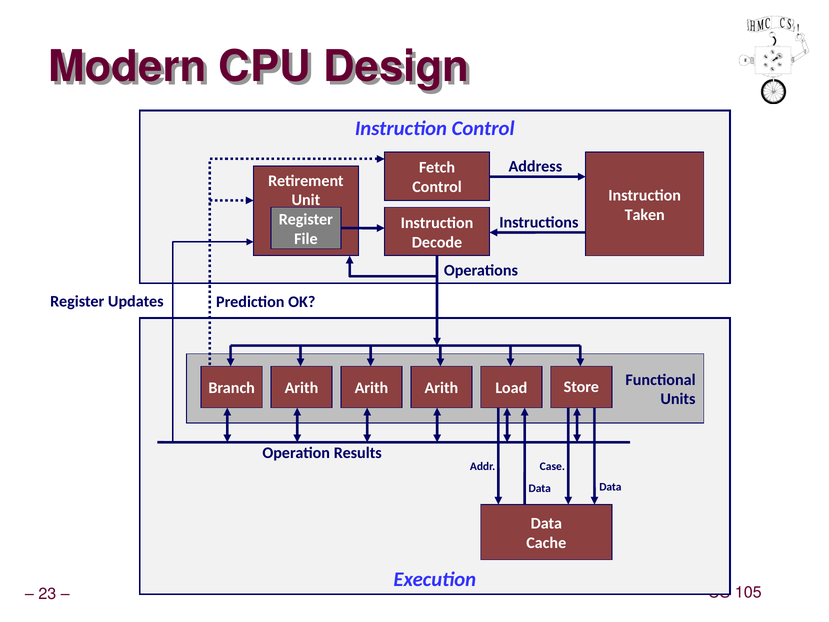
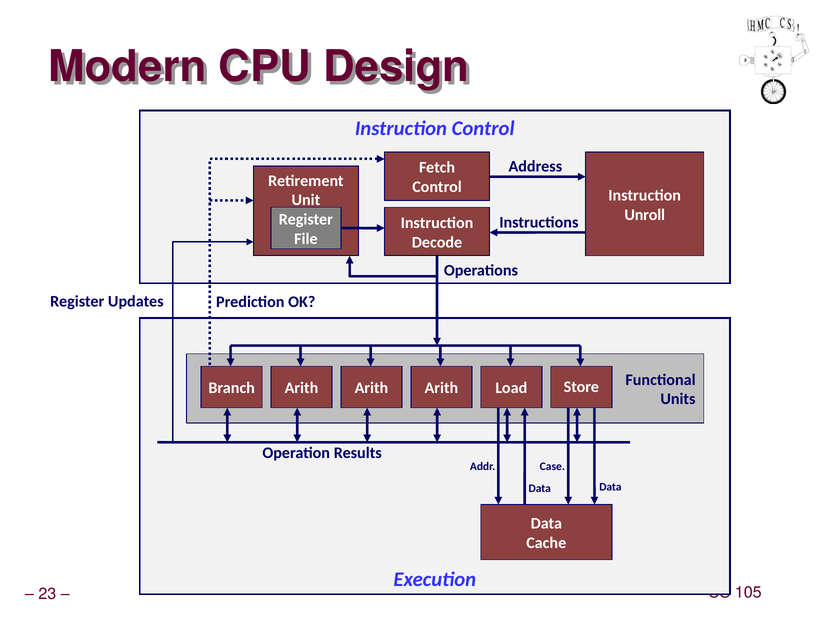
Taken: Taken -> Unroll
